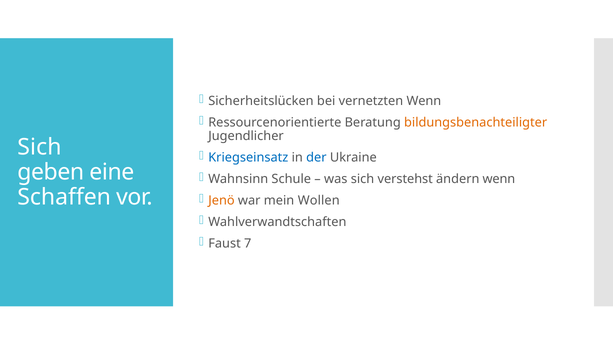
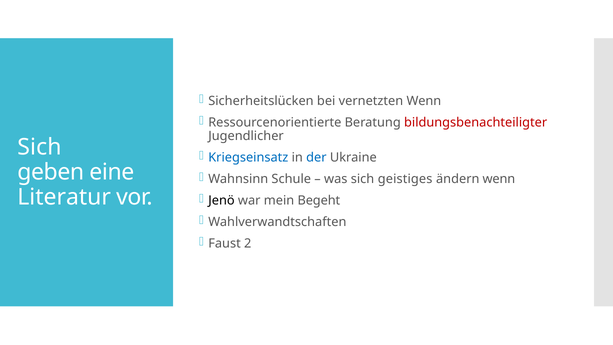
bildungsbenachteiligter colour: orange -> red
verstehst: verstehst -> geistiges
Schaffen: Schaffen -> Literatur
Jenö colour: orange -> black
Wollen: Wollen -> Begeht
7: 7 -> 2
